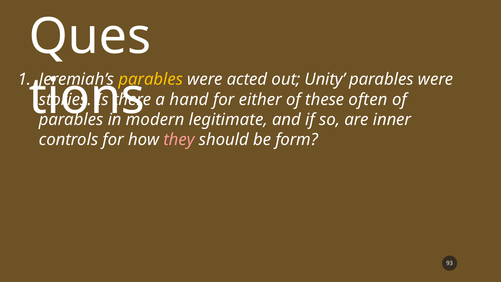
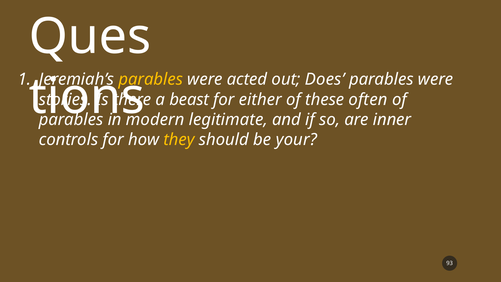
Unity: Unity -> Does
hand: hand -> beast
they colour: pink -> yellow
form: form -> your
